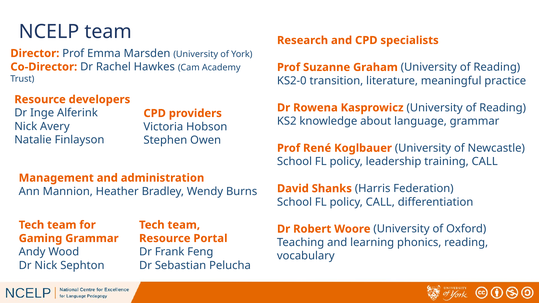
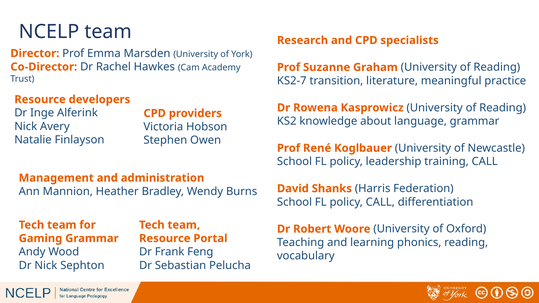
KS2-0: KS2-0 -> KS2-7
